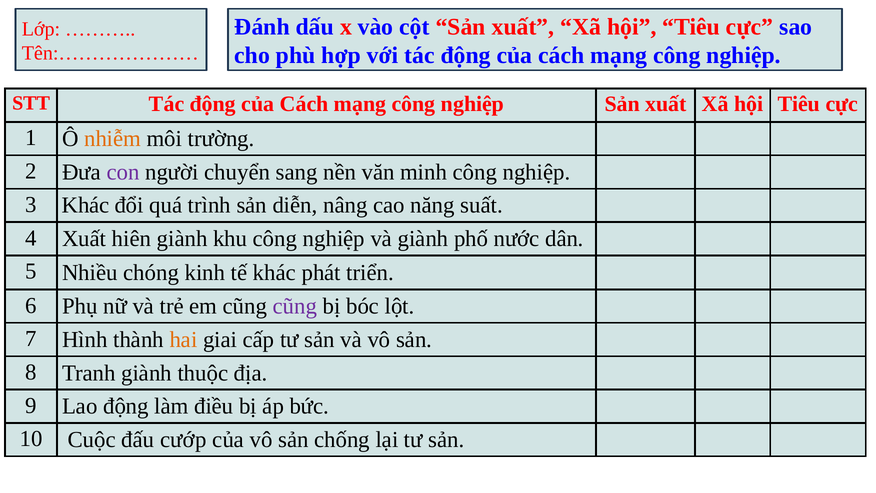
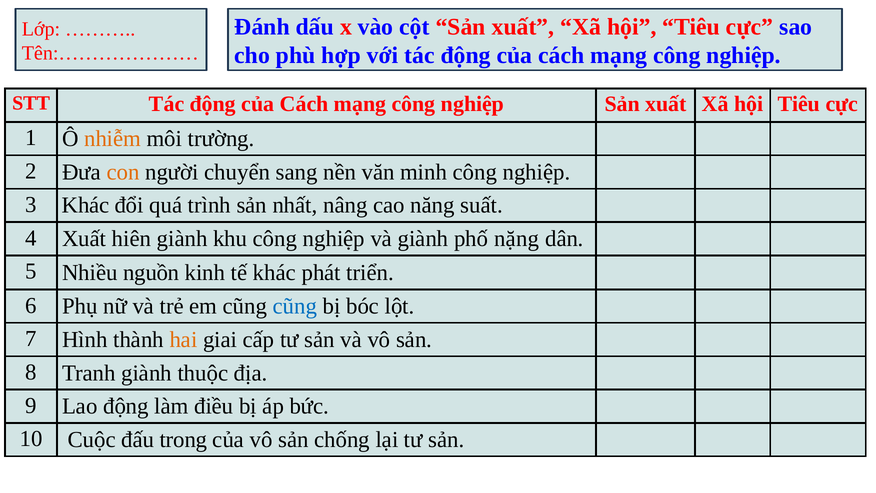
con colour: purple -> orange
diễn: diễn -> nhất
nước: nước -> nặng
chóng: chóng -> nguồn
cũng at (295, 306) colour: purple -> blue
cướp: cướp -> trong
